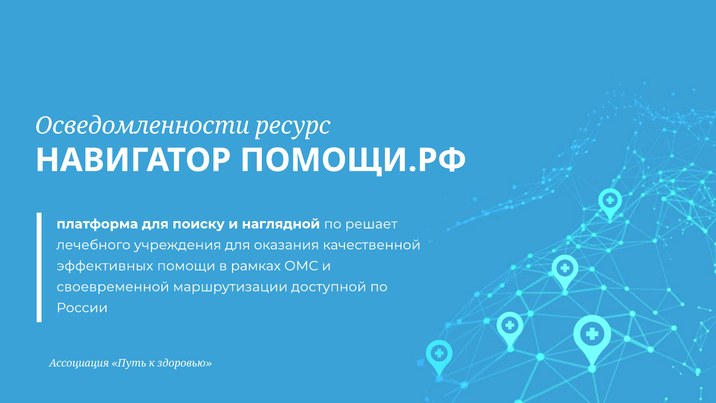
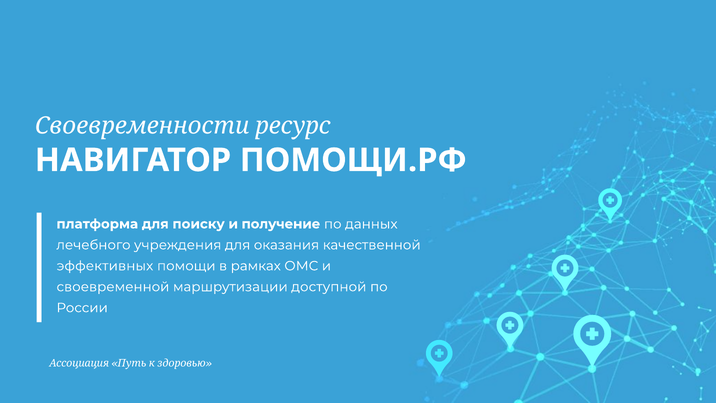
Осведомленности: Осведомленности -> Своевременности
наглядной: наглядной -> получение
решает: решает -> данных
